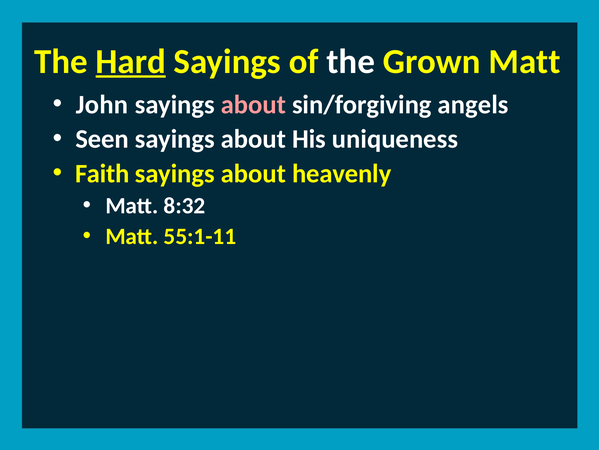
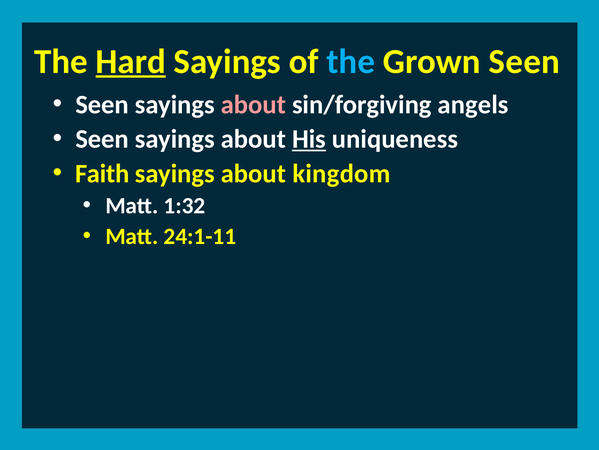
the at (351, 61) colour: white -> light blue
Grown Matt: Matt -> Seen
John at (102, 104): John -> Seen
His underline: none -> present
heavenly: heavenly -> kingdom
8:32: 8:32 -> 1:32
55:1-11: 55:1-11 -> 24:1-11
